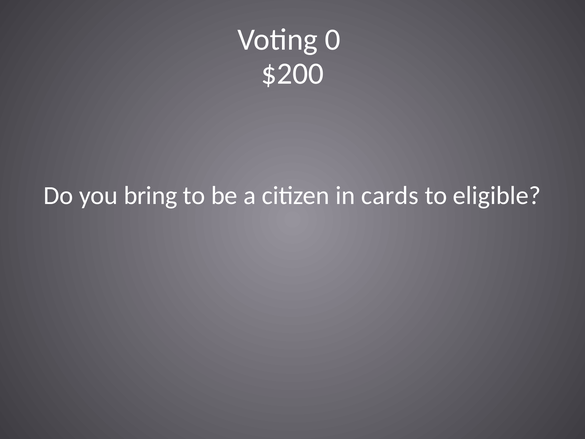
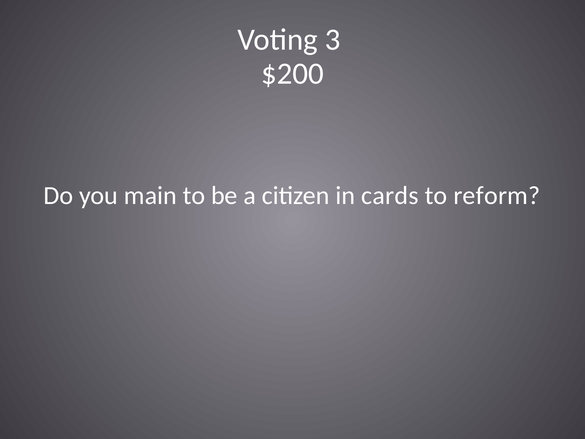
0: 0 -> 3
bring: bring -> main
eligible: eligible -> reform
